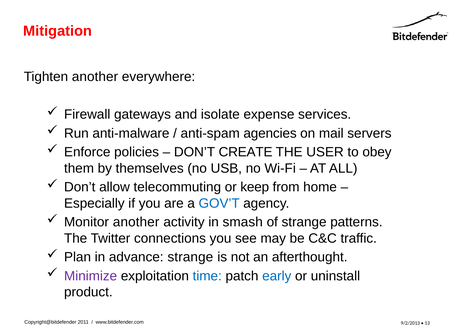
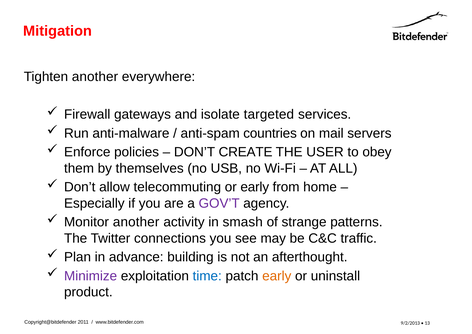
expense: expense -> targeted
agencies: agencies -> countries
or keep: keep -> early
GOV’T colour: blue -> purple
advance strange: strange -> building
early at (277, 276) colour: blue -> orange
